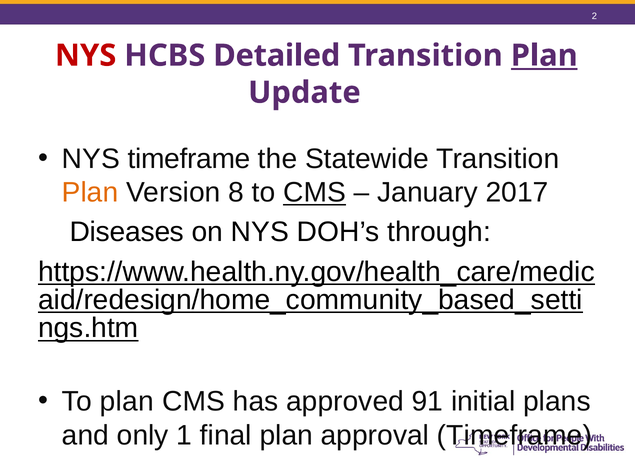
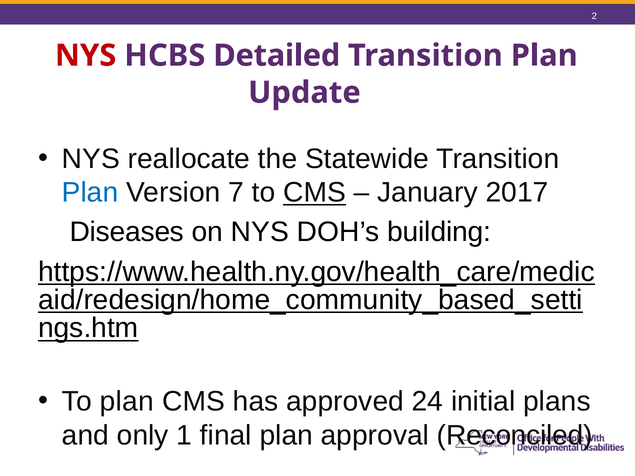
Plan at (544, 56) underline: present -> none
NYS timeframe: timeframe -> reallocate
Plan at (90, 193) colour: orange -> blue
8: 8 -> 7
through: through -> building
91: 91 -> 24
approval Timeframe: Timeframe -> Reconciled
